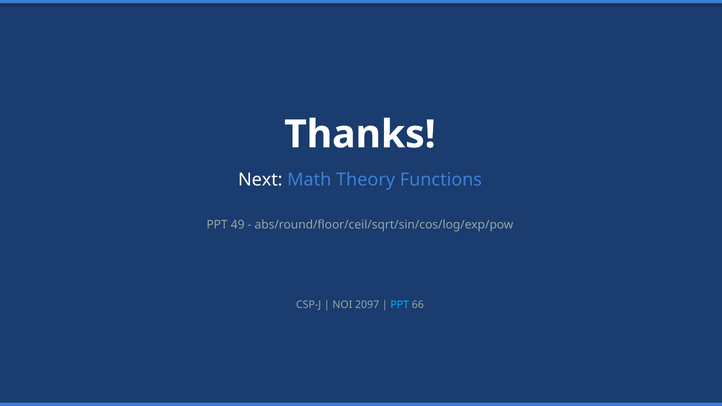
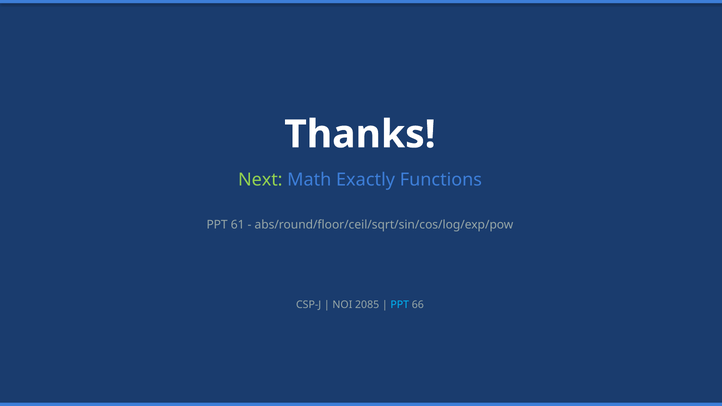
Next colour: white -> light green
Theory: Theory -> Exactly
49: 49 -> 61
2097: 2097 -> 2085
